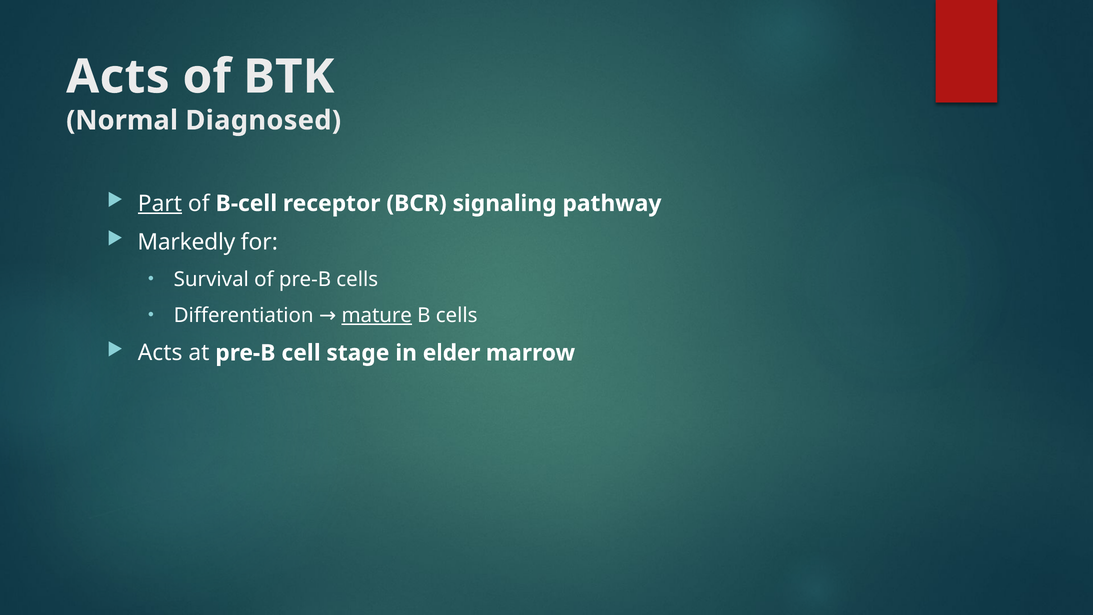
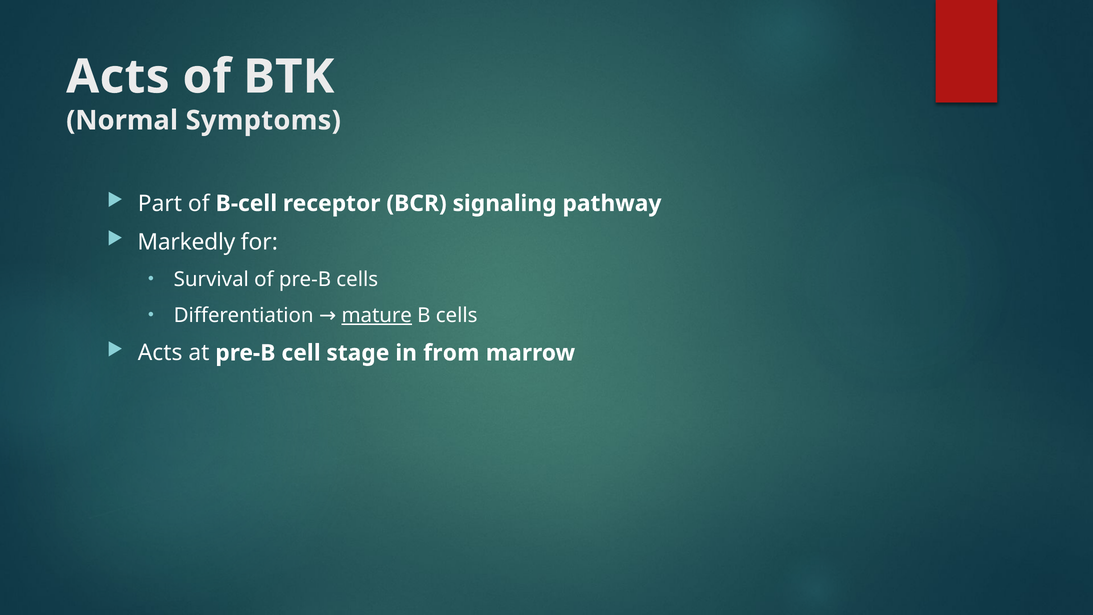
Diagnosed: Diagnosed -> Symptoms
Part underline: present -> none
elder: elder -> from
